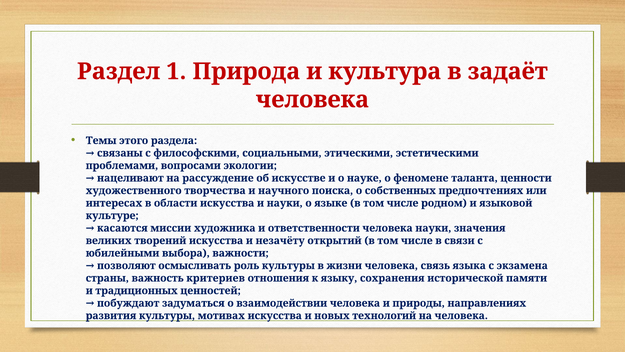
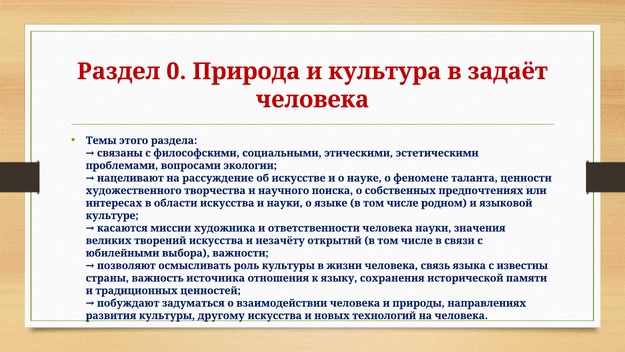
1: 1 -> 0
экзамена: экзамена -> известны
критериев: критериев -> источника
мотивах: мотивах -> другому
